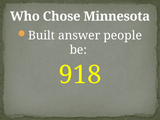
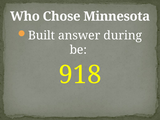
people: people -> during
